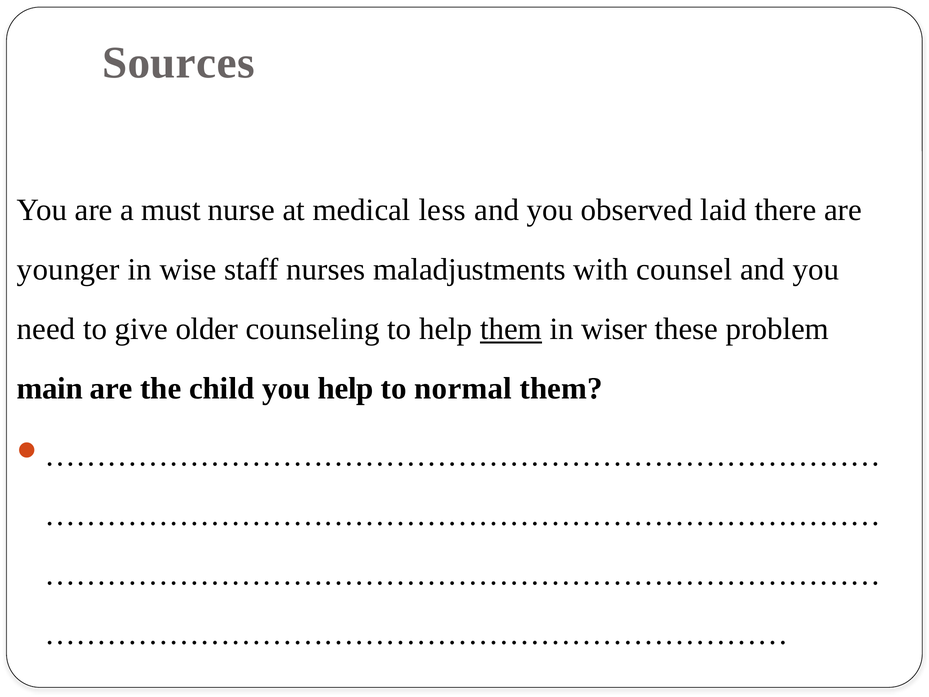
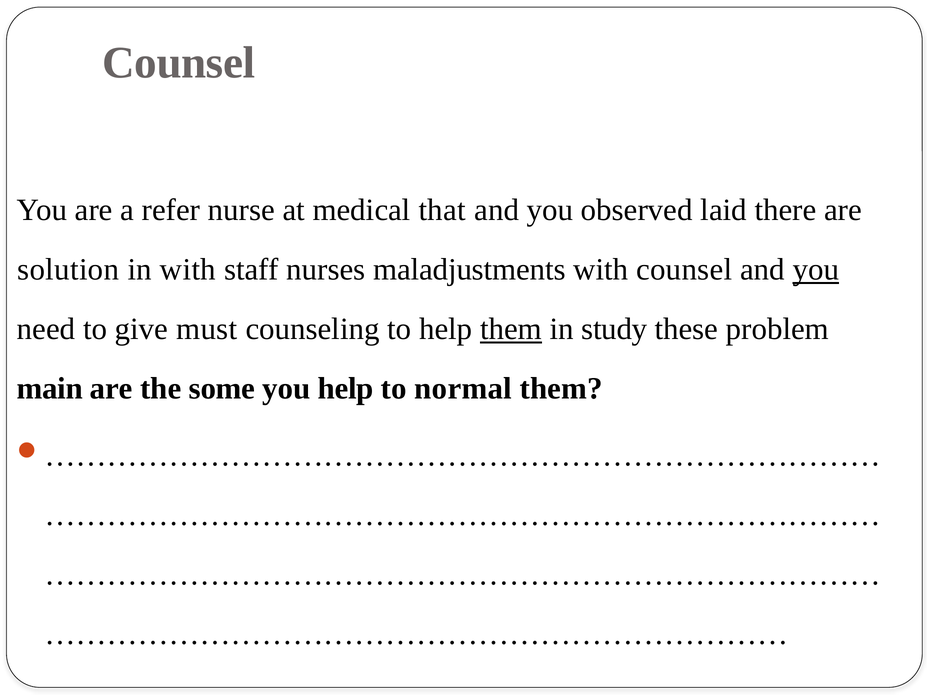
Sources at (178, 63): Sources -> Counsel
must: must -> refer
less: less -> that
younger: younger -> solution
in wise: wise -> with
you at (816, 270) underline: none -> present
older: older -> must
wiser: wiser -> study
child: child -> some
